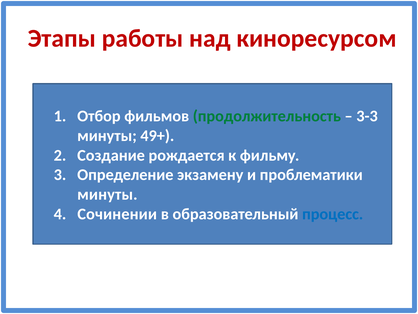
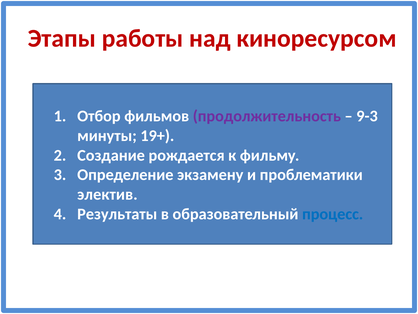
продолжительность colour: green -> purple
3-3: 3-3 -> 9-3
49+: 49+ -> 19+
минуты at (107, 194): минуты -> электив
Сочинении: Сочинении -> Результаты
